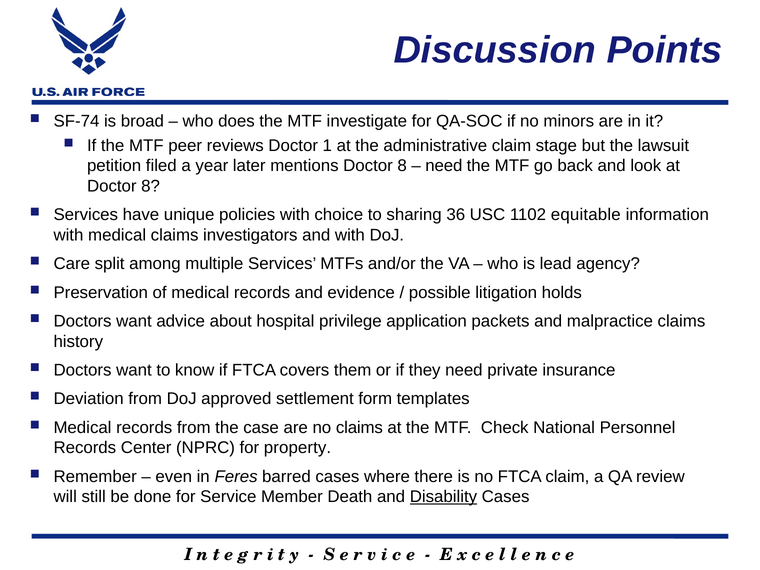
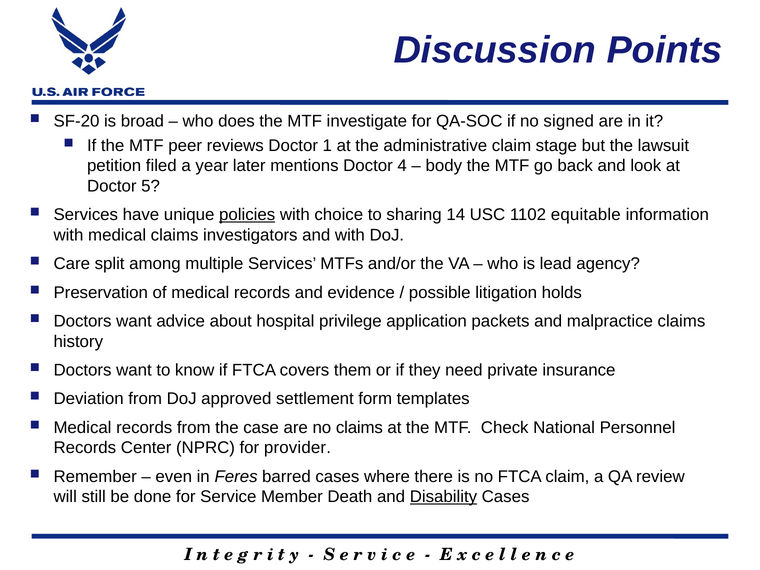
SF-74: SF-74 -> SF-20
minors: minors -> signed
mentions Doctor 8: 8 -> 4
need at (444, 166): need -> body
8 at (151, 186): 8 -> 5
policies underline: none -> present
36: 36 -> 14
property: property -> provider
